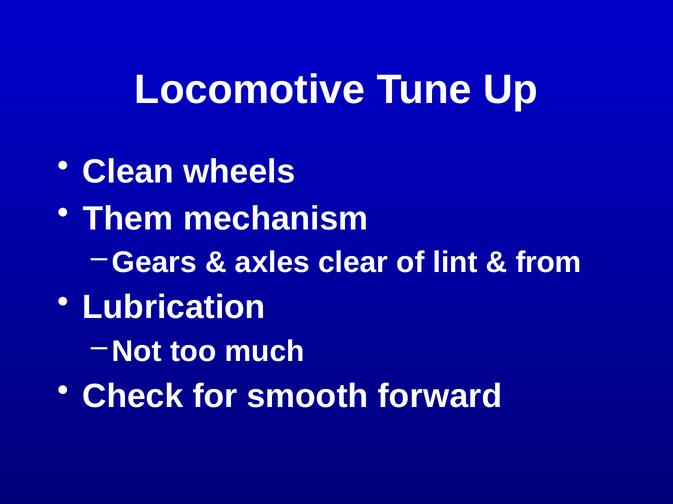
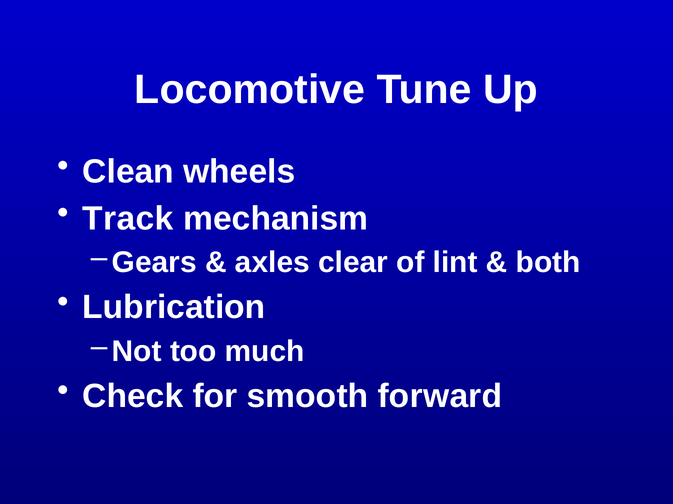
Them: Them -> Track
from: from -> both
